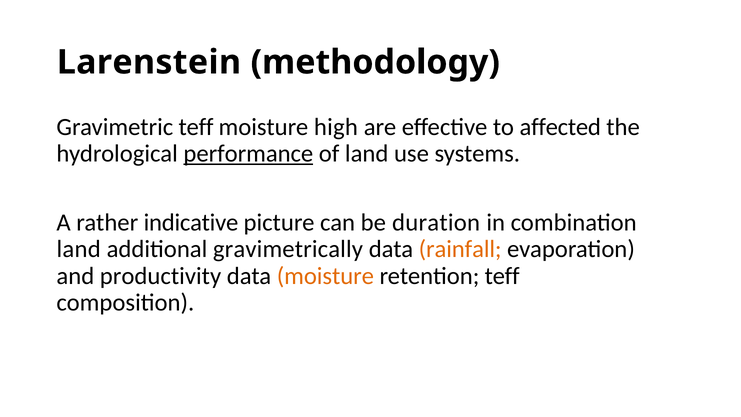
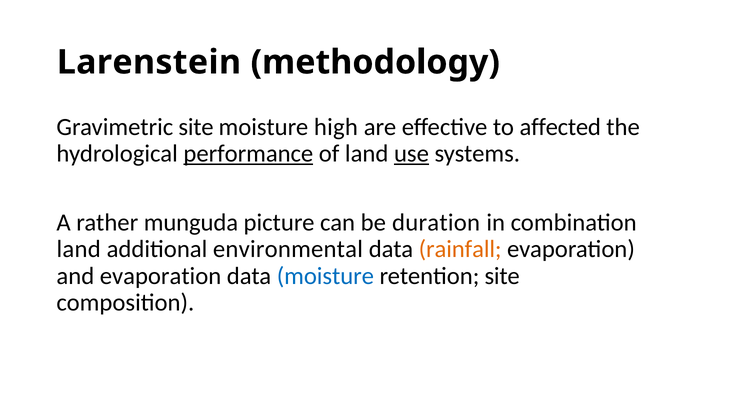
Gravimetric teff: teff -> site
use underline: none -> present
indicative: indicative -> munguda
gravimetrically: gravimetrically -> environmental
and productivity: productivity -> evaporation
moisture at (325, 276) colour: orange -> blue
retention teff: teff -> site
